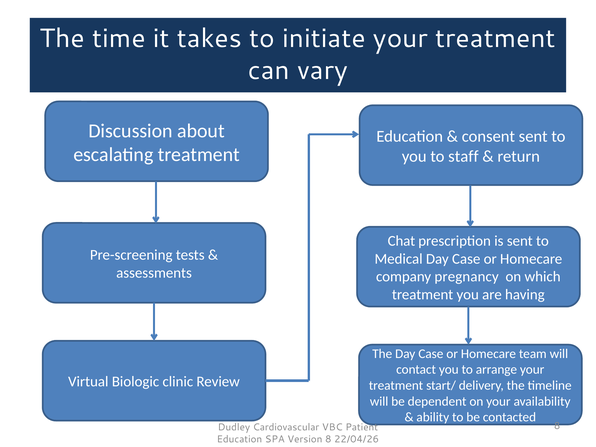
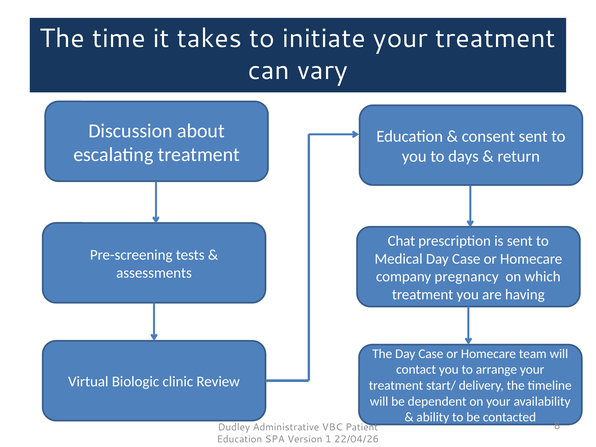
staff: staff -> days
Cardiovascular: Cardiovascular -> Administrative
Version 8: 8 -> 1
